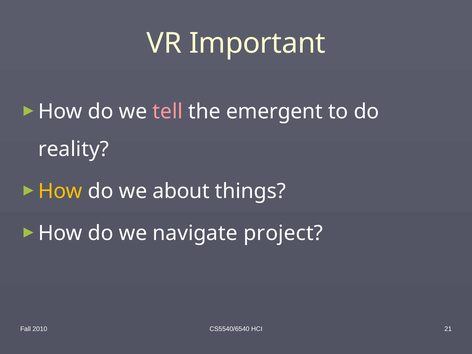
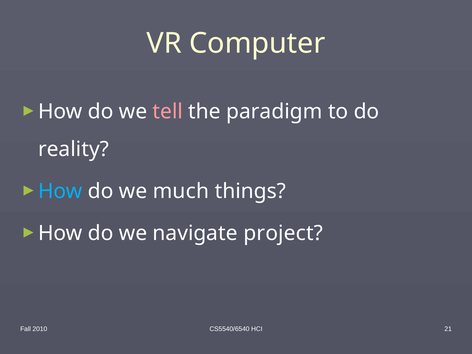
Important: Important -> Computer
emergent: emergent -> paradigm
How at (60, 191) colour: yellow -> light blue
about: about -> much
